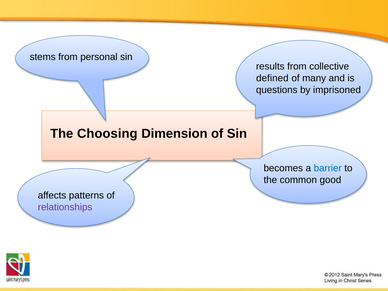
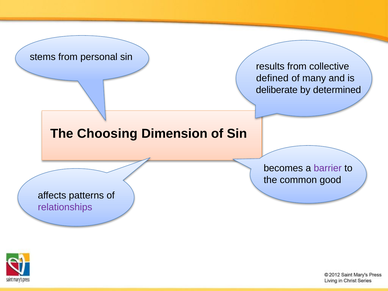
questions: questions -> deliberate
imprisoned: imprisoned -> determined
barrier colour: blue -> purple
